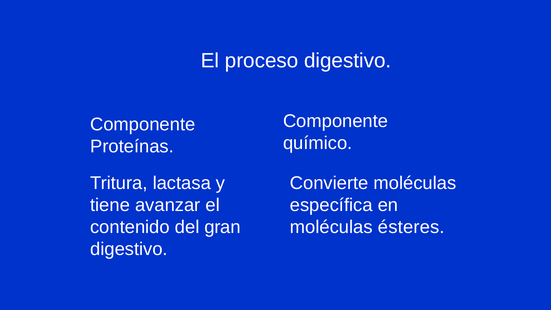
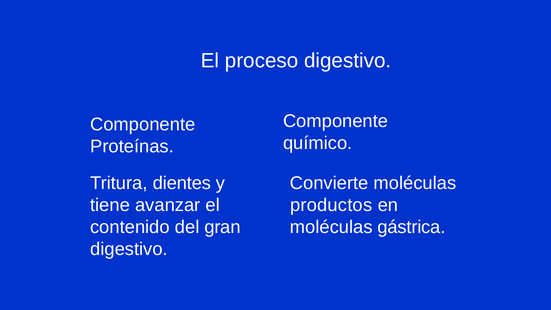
lactasa: lactasa -> dientes
específica: específica -> productos
ésteres: ésteres -> gástrica
